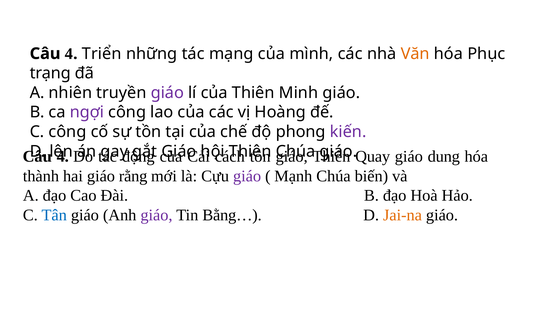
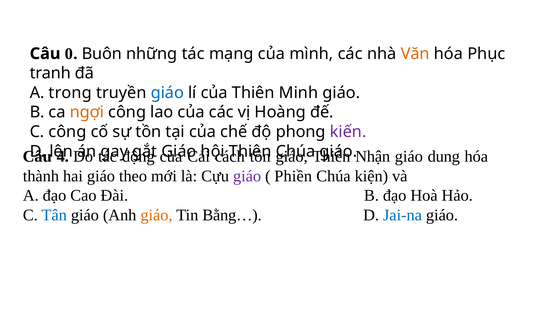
4 at (69, 54): 4 -> 0
Triển: Triển -> Buôn
trạng: trạng -> tranh
nhiên: nhiên -> trong
giáo at (167, 93) colour: purple -> blue
ngợi colour: purple -> orange
Quay: Quay -> Nhận
rằng: rằng -> theo
Mạnh: Mạnh -> Phiền
biến: biến -> kiện
giáo at (156, 215) colour: purple -> orange
Jai-na colour: orange -> blue
